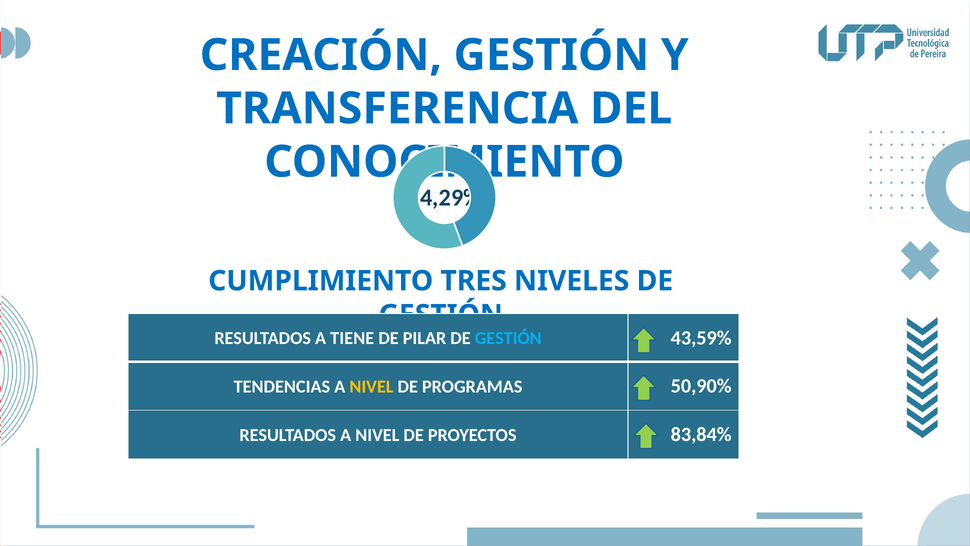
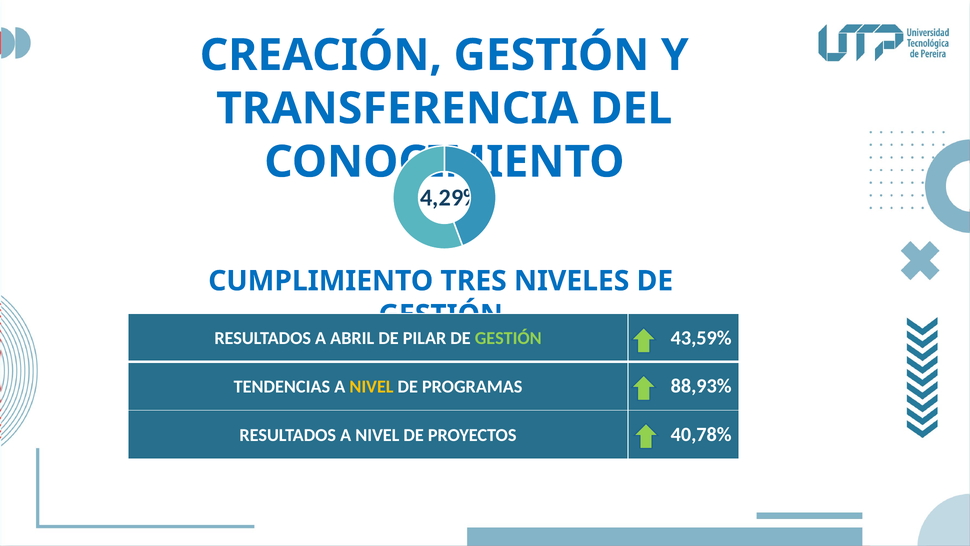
TIENE: TIENE -> ABRIL
GESTIÓN at (508, 338) colour: light blue -> light green
50,90%: 50,90% -> 88,93%
83,84%: 83,84% -> 40,78%
